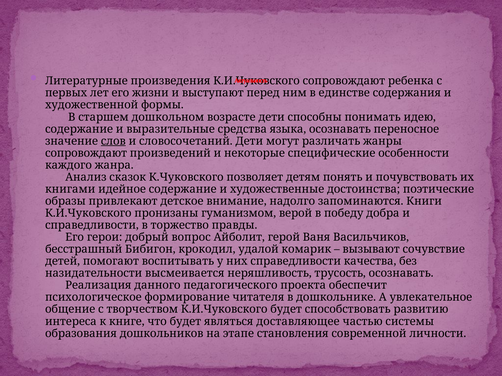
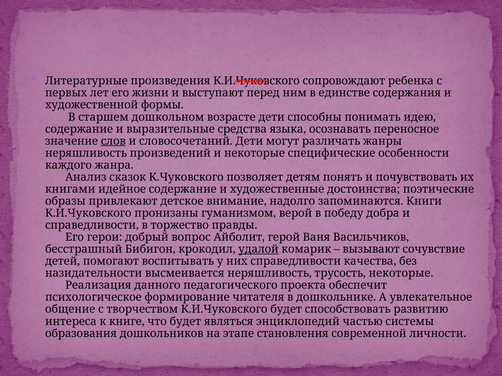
сопровождают at (86, 153): сопровождают -> неряшливость
удалой underline: none -> present
трусость осознавать: осознавать -> некоторые
доставляющее: доставляющее -> энциклопедий
